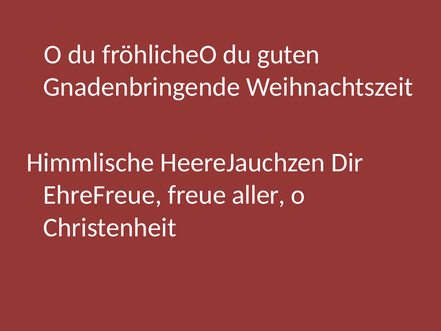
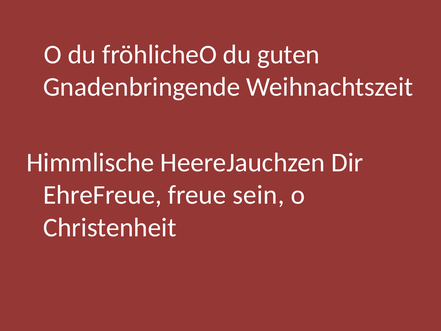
aller: aller -> sein
